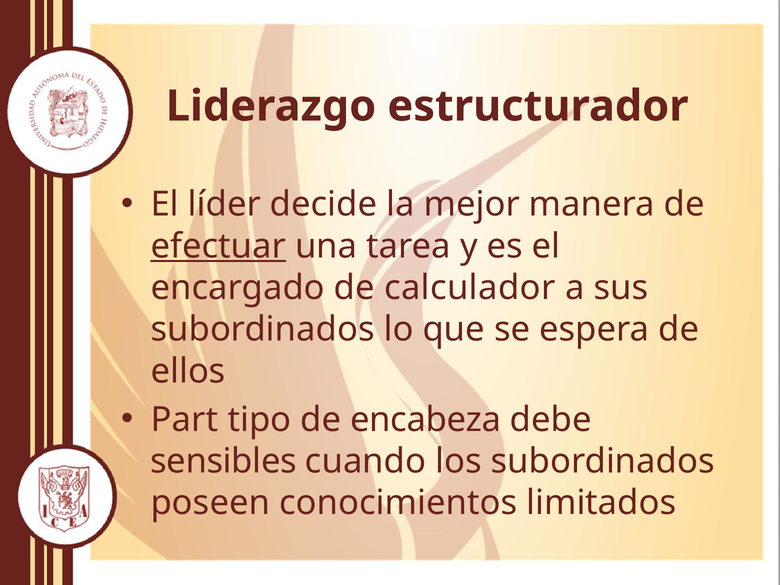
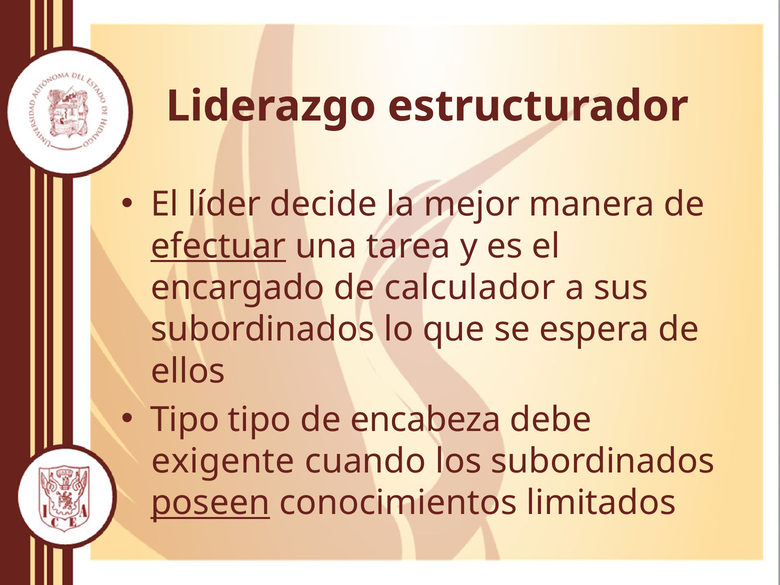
Part at (185, 420): Part -> Tipo
sensibles: sensibles -> exigente
poseen underline: none -> present
